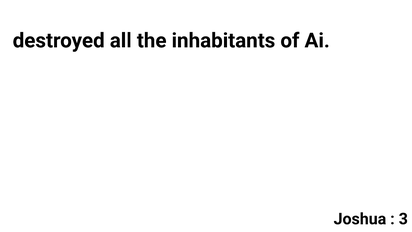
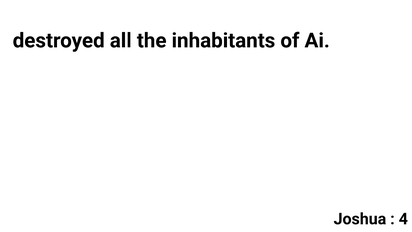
3: 3 -> 4
